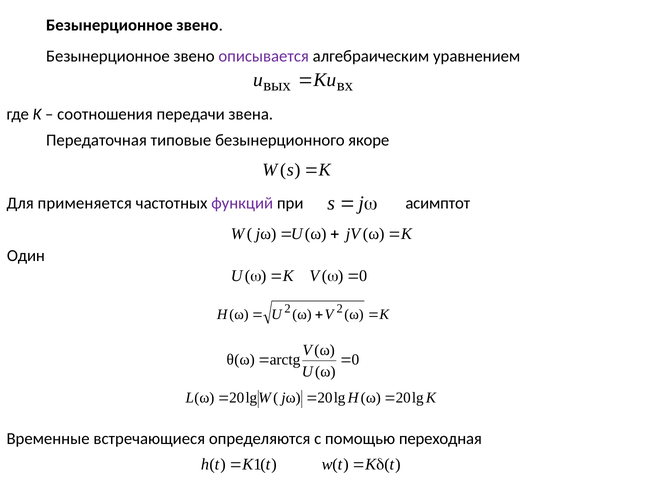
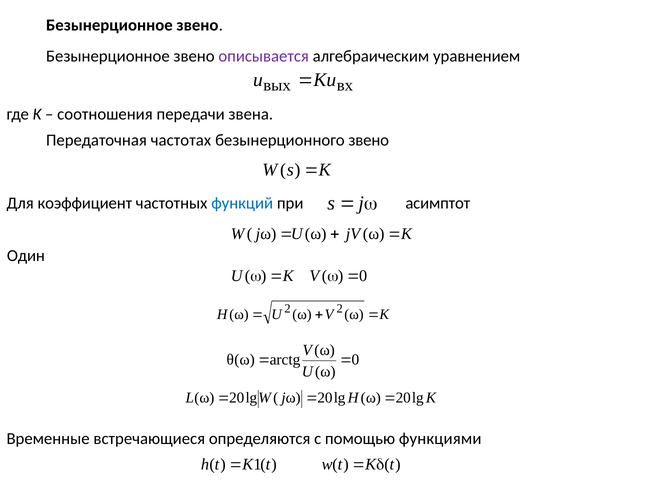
типовые: типовые -> частотах
безынерционного якоре: якоре -> звено
применяется: применяется -> коэффициент
функций colour: purple -> blue
переходная: переходная -> функциями
